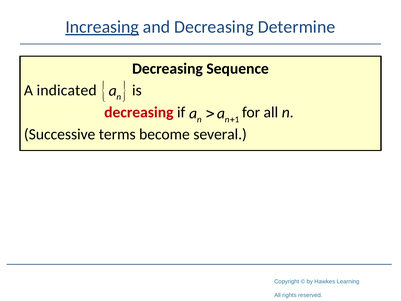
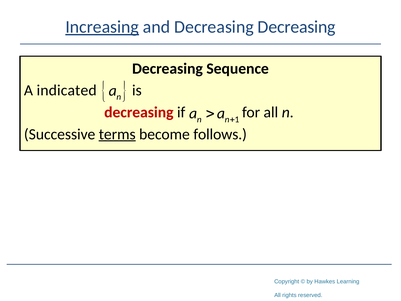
and Decreasing Determine: Determine -> Decreasing
terms underline: none -> present
several: several -> follows
